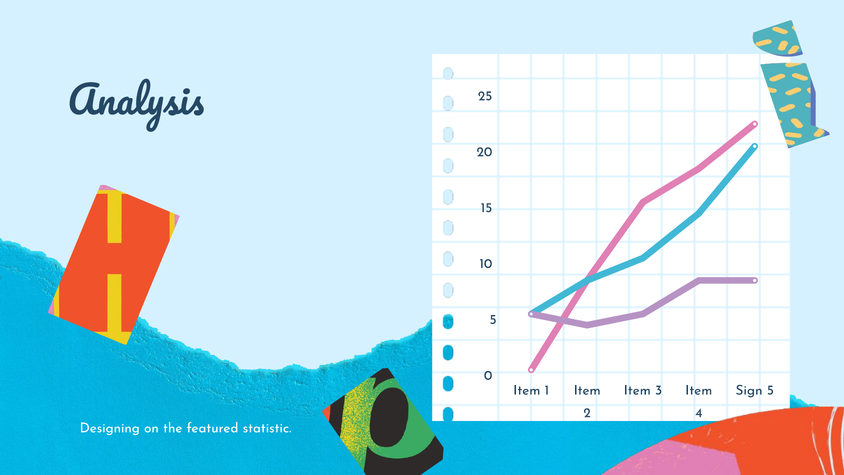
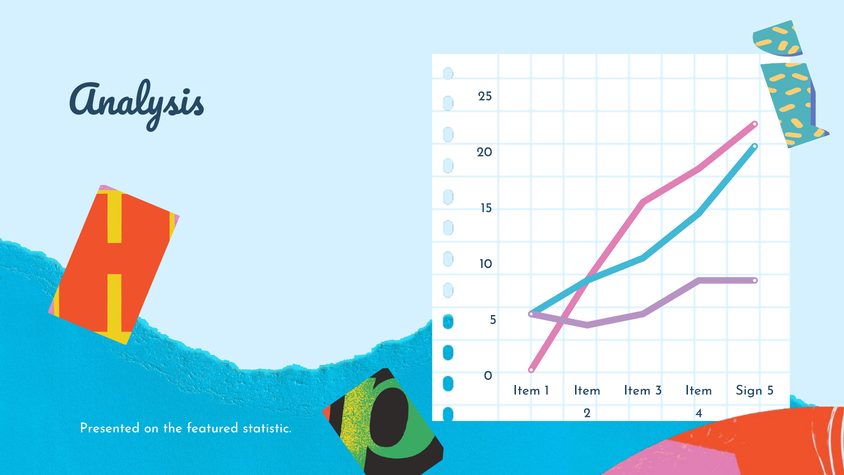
Designing: Designing -> Presented
